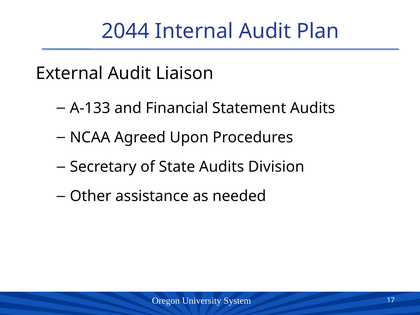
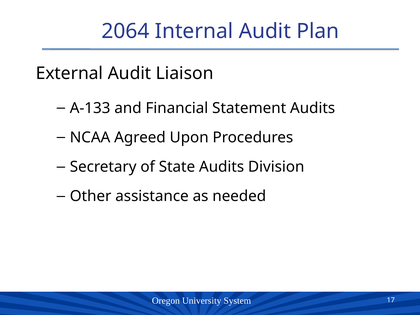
2044: 2044 -> 2064
